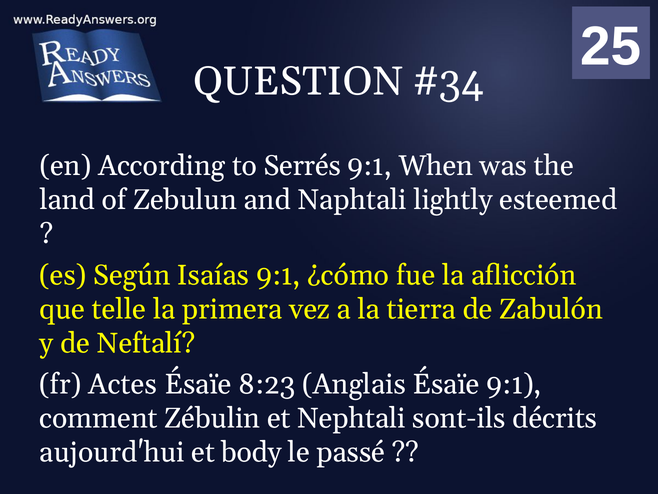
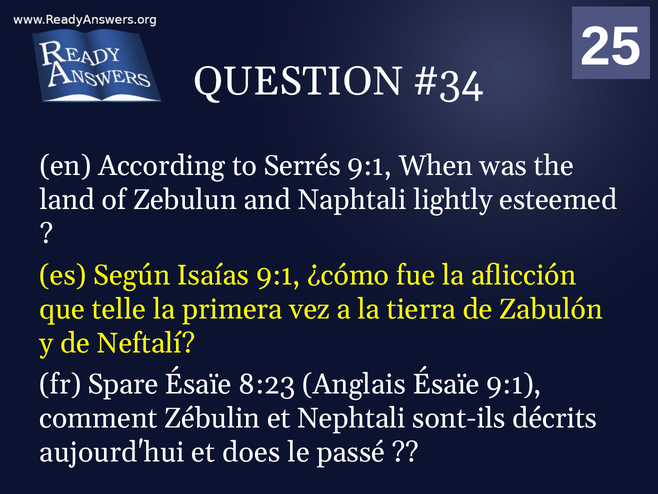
Actes: Actes -> Spare
body: body -> does
